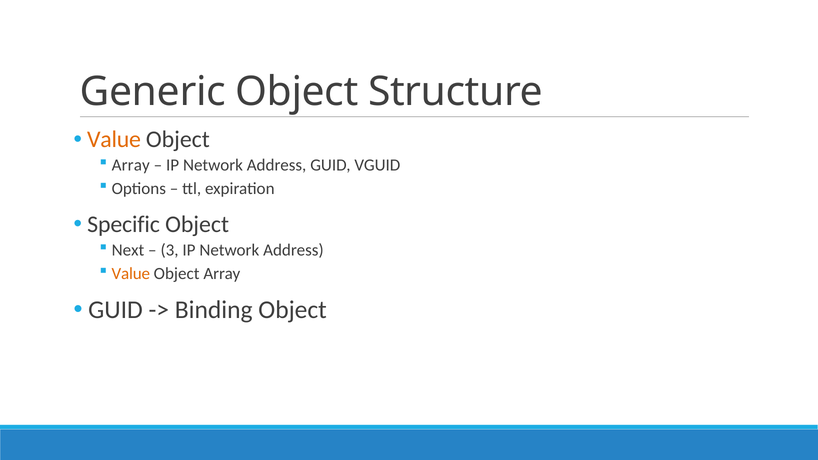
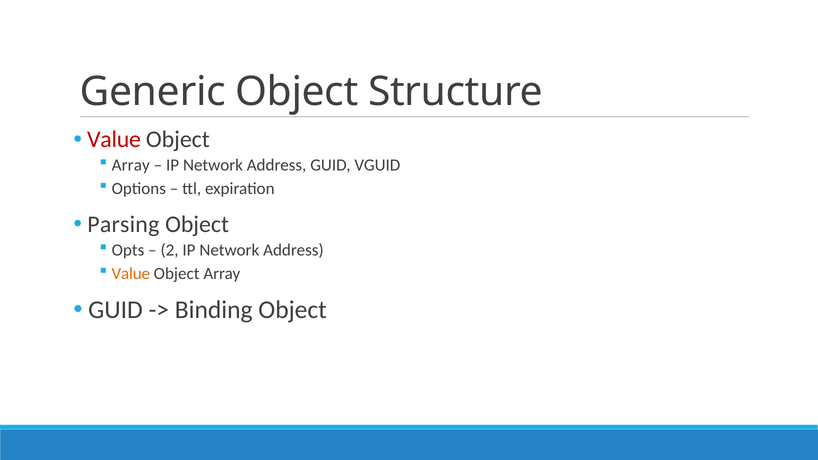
Value at (114, 140) colour: orange -> red
Specific: Specific -> Parsing
Next: Next -> Opts
3: 3 -> 2
